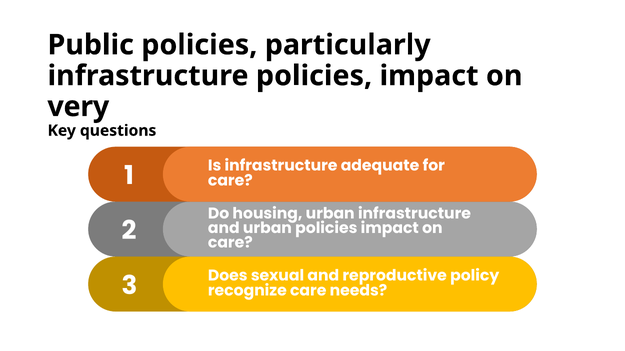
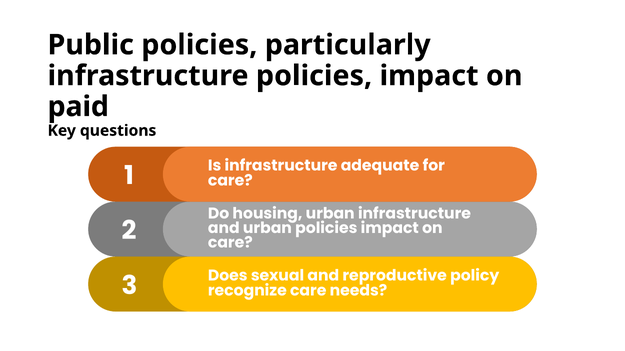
very: very -> paid
